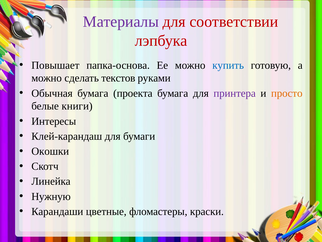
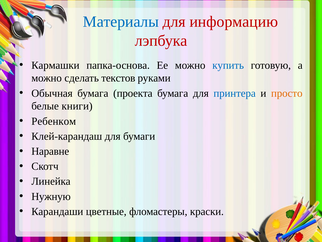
Материалы colour: purple -> blue
соответствии: соответствии -> информацию
Повышает: Повышает -> Кармашки
принтера colour: purple -> blue
Интересы: Интересы -> Ребенком
Окошки: Окошки -> Наравне
